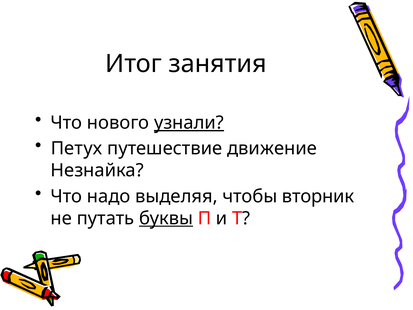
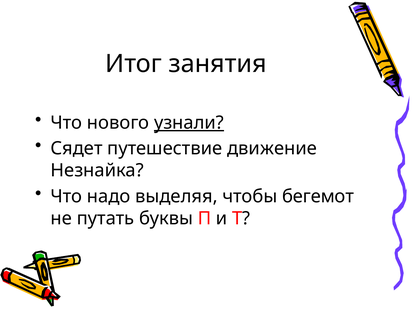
Петух: Петух -> Сядет
вторник: вторник -> бегемот
буквы underline: present -> none
